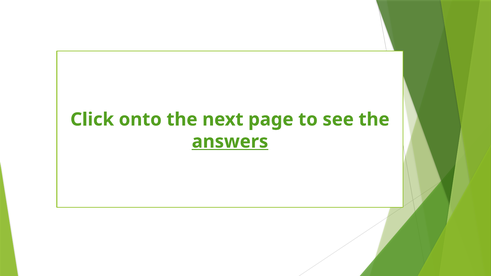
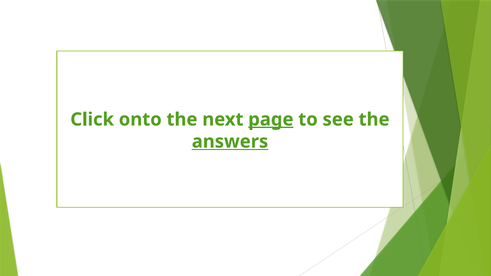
page underline: none -> present
